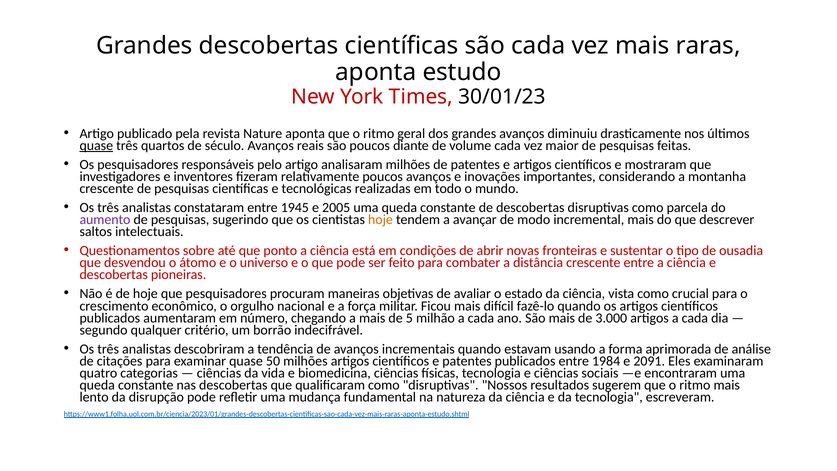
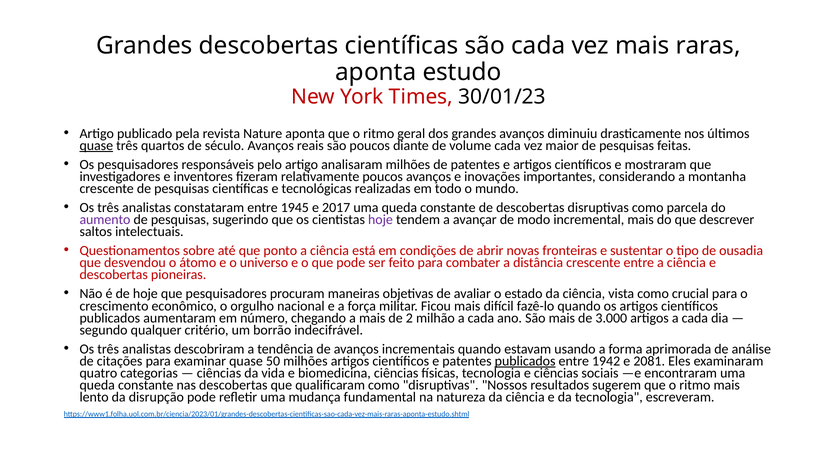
2005: 2005 -> 2017
hoje at (380, 220) colour: orange -> purple
5: 5 -> 2
publicados at (525, 361) underline: none -> present
1984: 1984 -> 1942
2091: 2091 -> 2081
